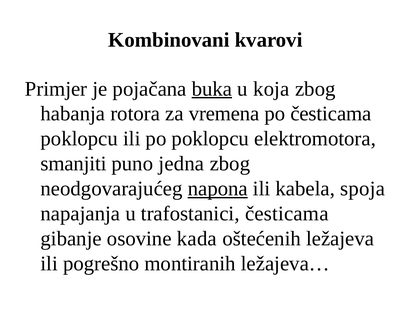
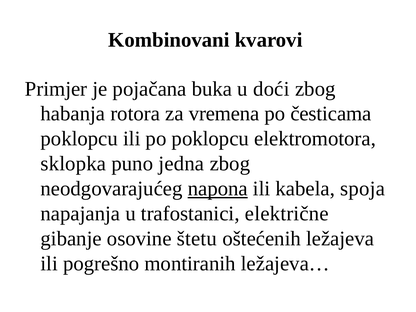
buka underline: present -> none
koja: koja -> doći
smanjiti: smanjiti -> sklopka
trafostanici česticama: česticama -> električne
kada: kada -> štetu
